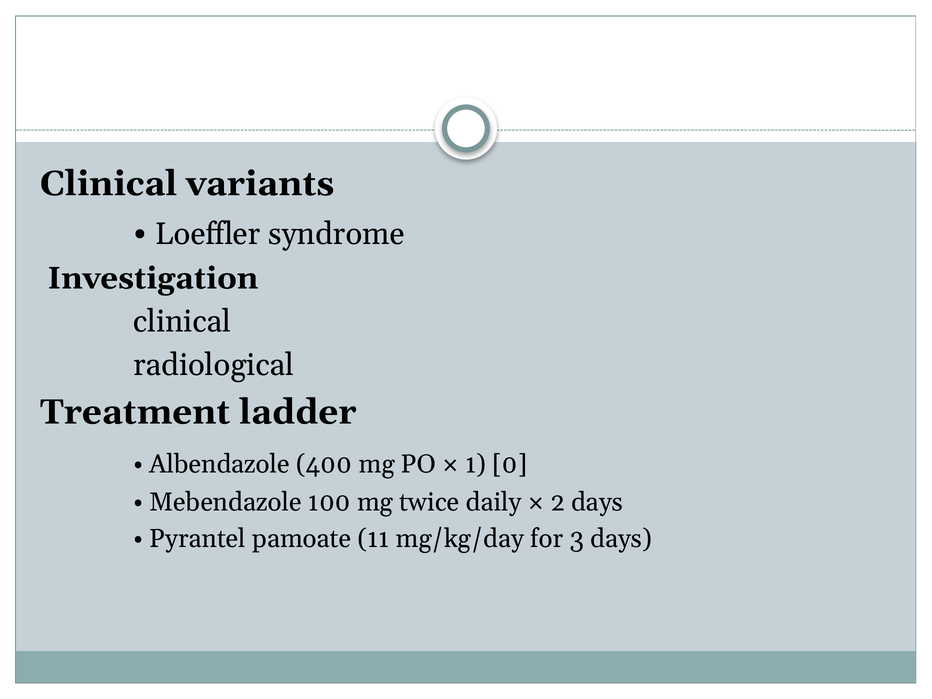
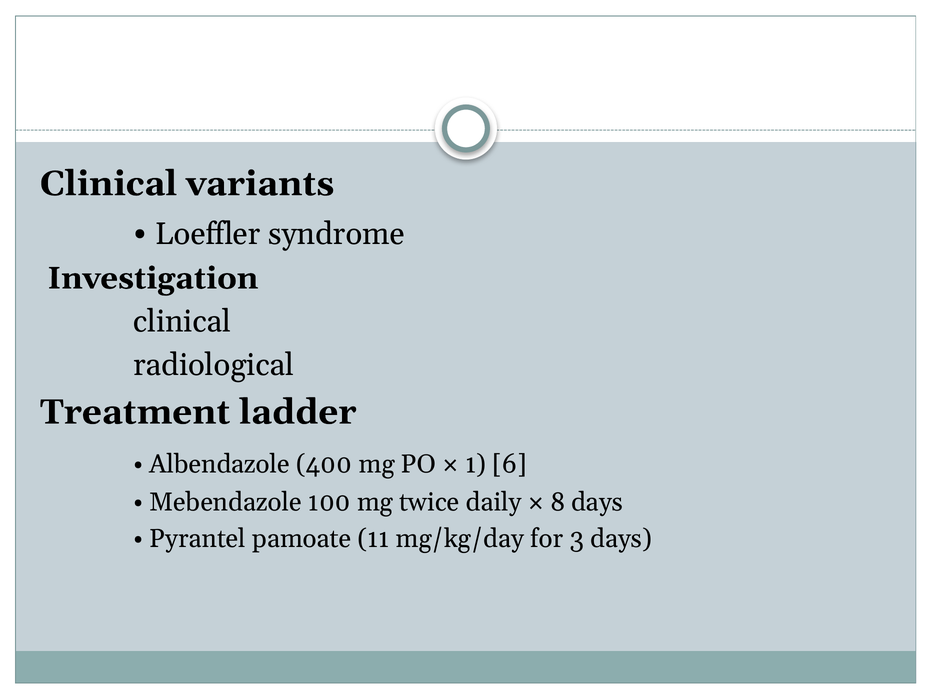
0: 0 -> 6
2: 2 -> 8
